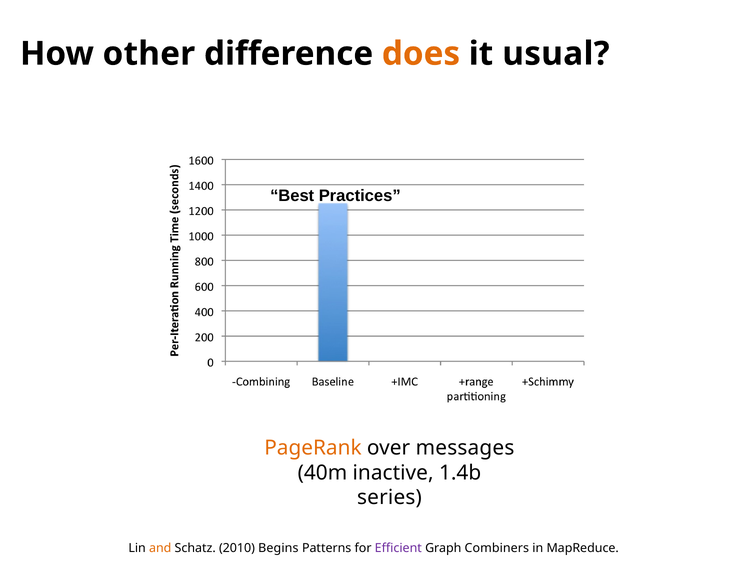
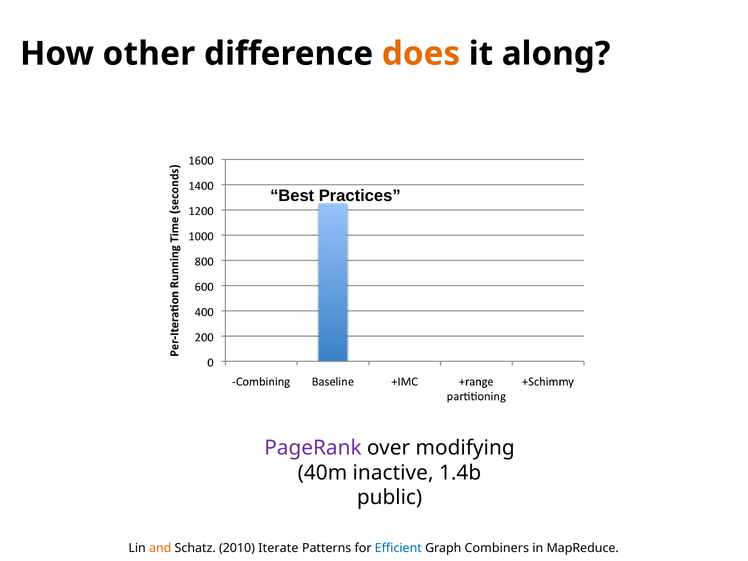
usual: usual -> along
PageRank colour: orange -> purple
messages: messages -> modifying
series: series -> public
Begins: Begins -> Iterate
Efﬁcient colour: purple -> blue
